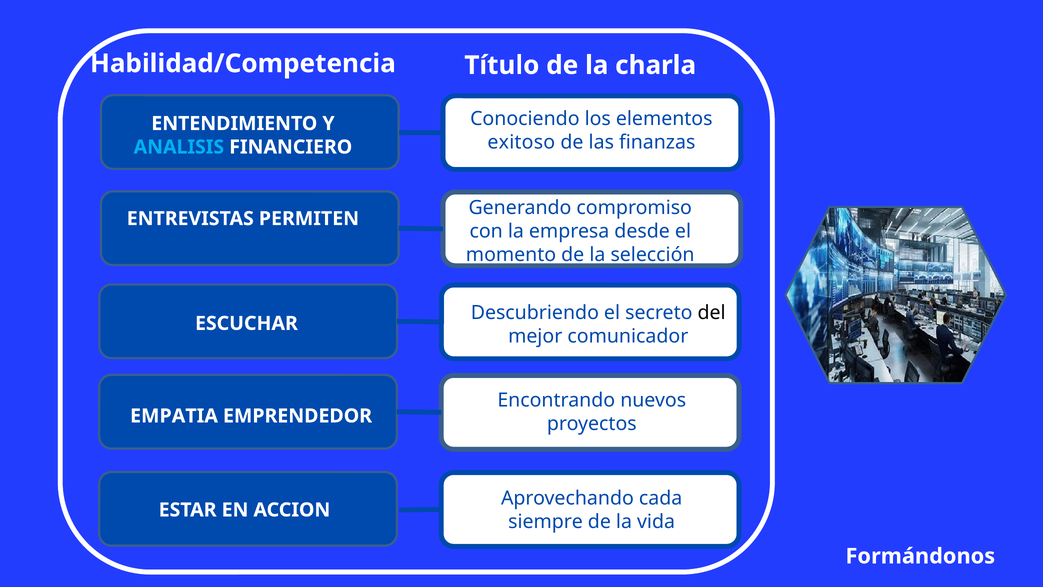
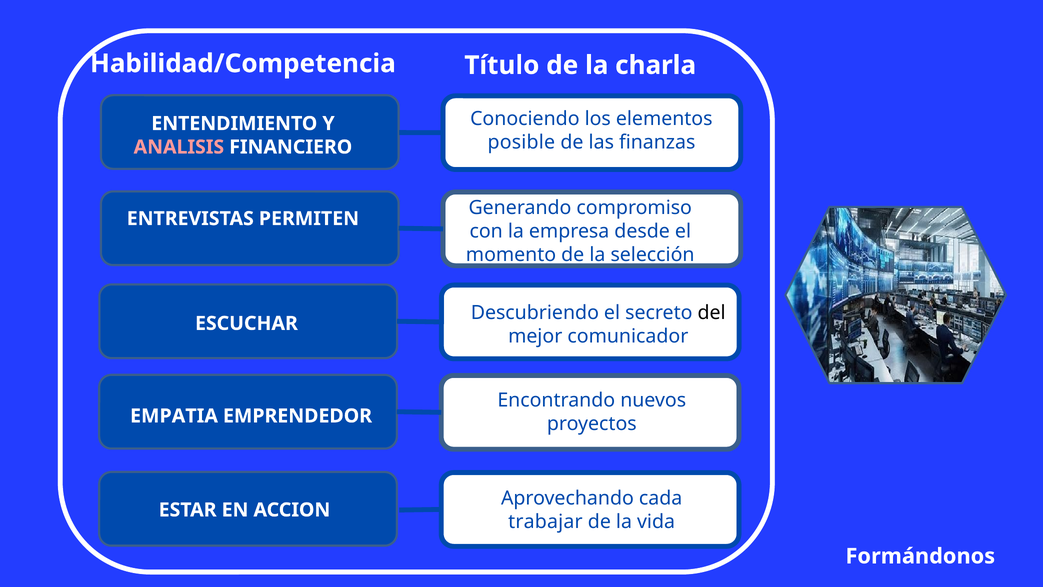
exitoso: exitoso -> posible
ANALISIS colour: light blue -> pink
siempre: siempre -> trabajar
